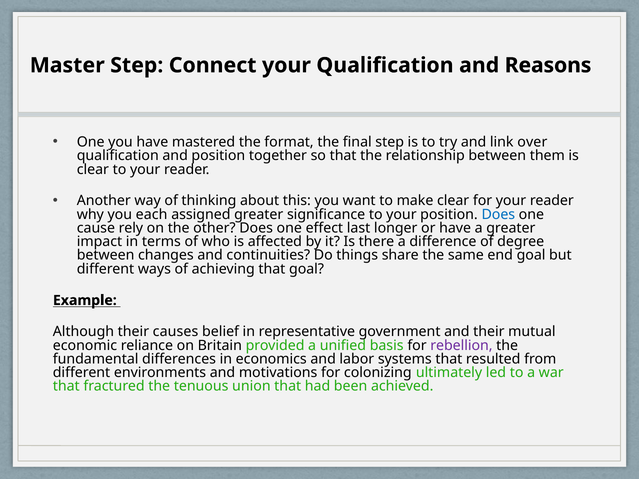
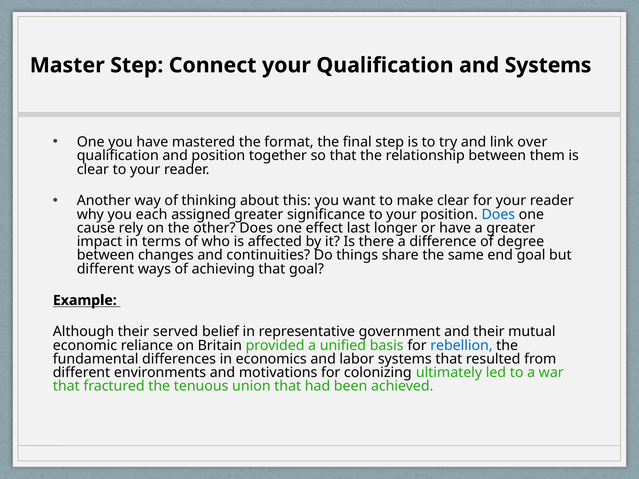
and Reasons: Reasons -> Systems
causes: causes -> served
rebellion colour: purple -> blue
